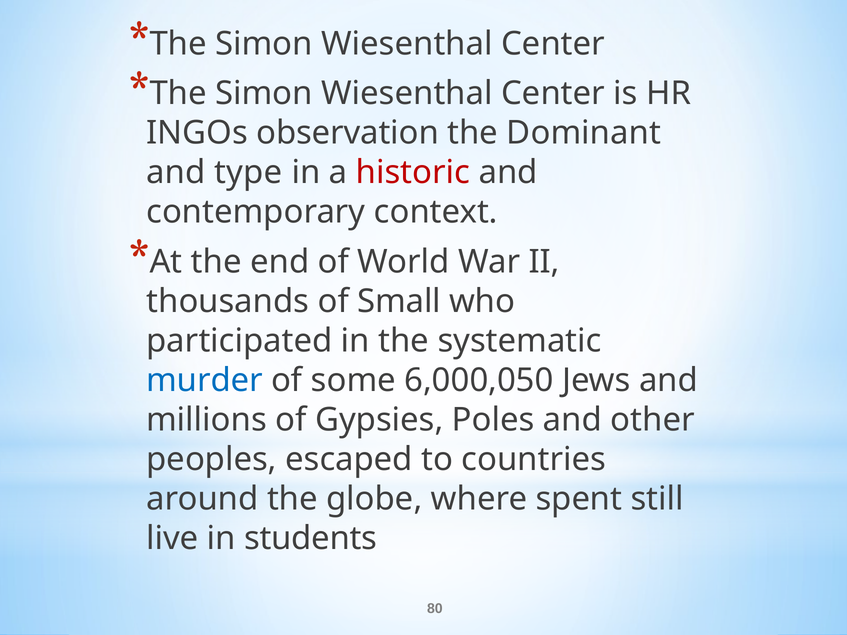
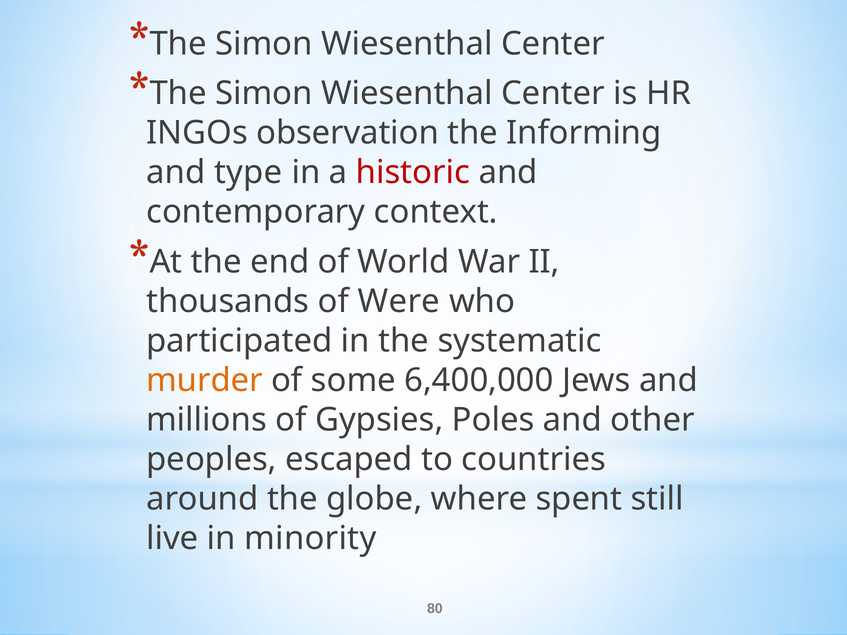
Dominant: Dominant -> Informing
Small: Small -> Were
murder colour: blue -> orange
6,000,050: 6,000,050 -> 6,400,000
students: students -> minority
